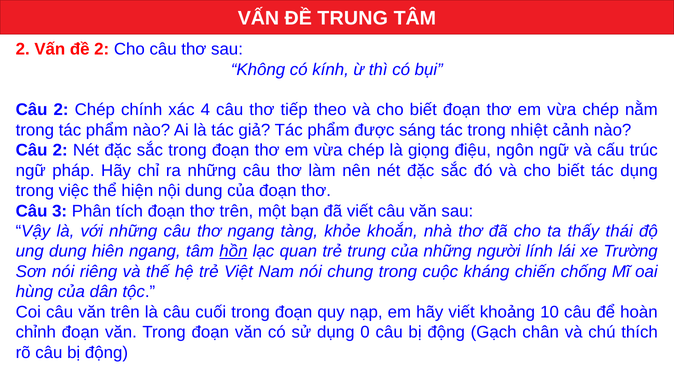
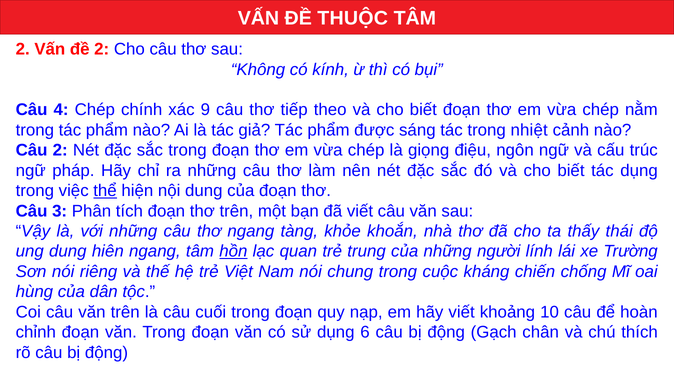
ĐỀ TRUNG: TRUNG -> THUỘC
2 at (61, 110): 2 -> 4
4: 4 -> 9
thể underline: none -> present
0: 0 -> 6
